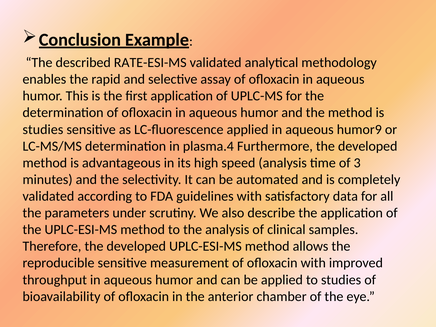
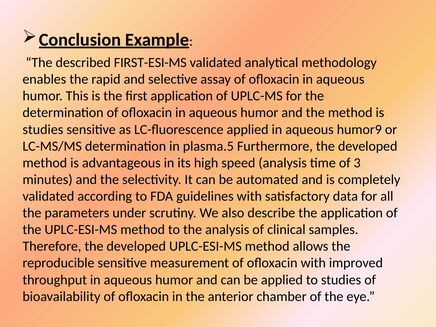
RATE-ESI-MS: RATE-ESI-MS -> FIRST-ESI-MS
plasma.4: plasma.4 -> plasma.5
